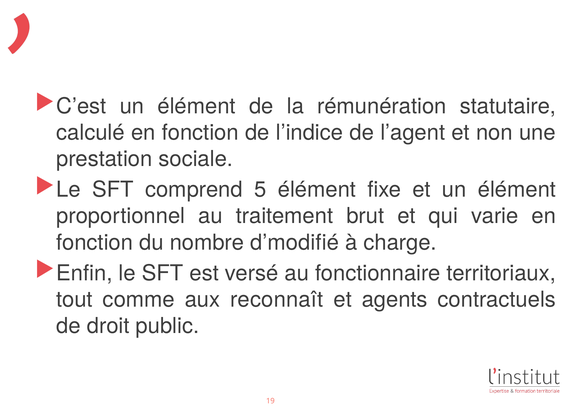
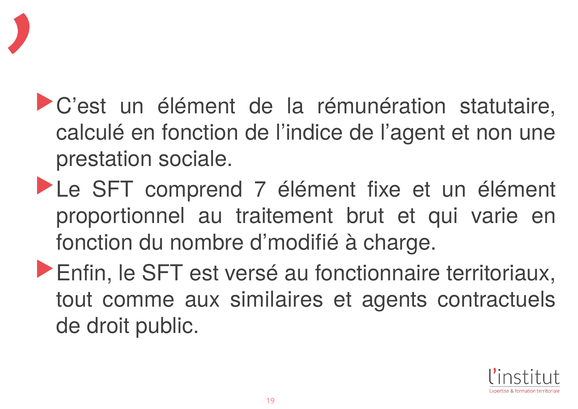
5: 5 -> 7
reconnaît: reconnaît -> similaires
